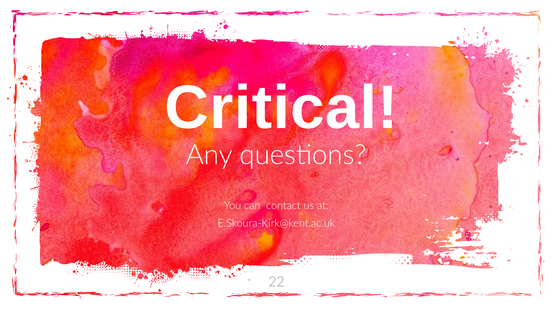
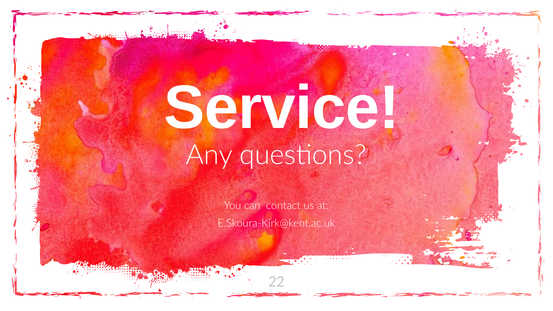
Critical: Critical -> Service
